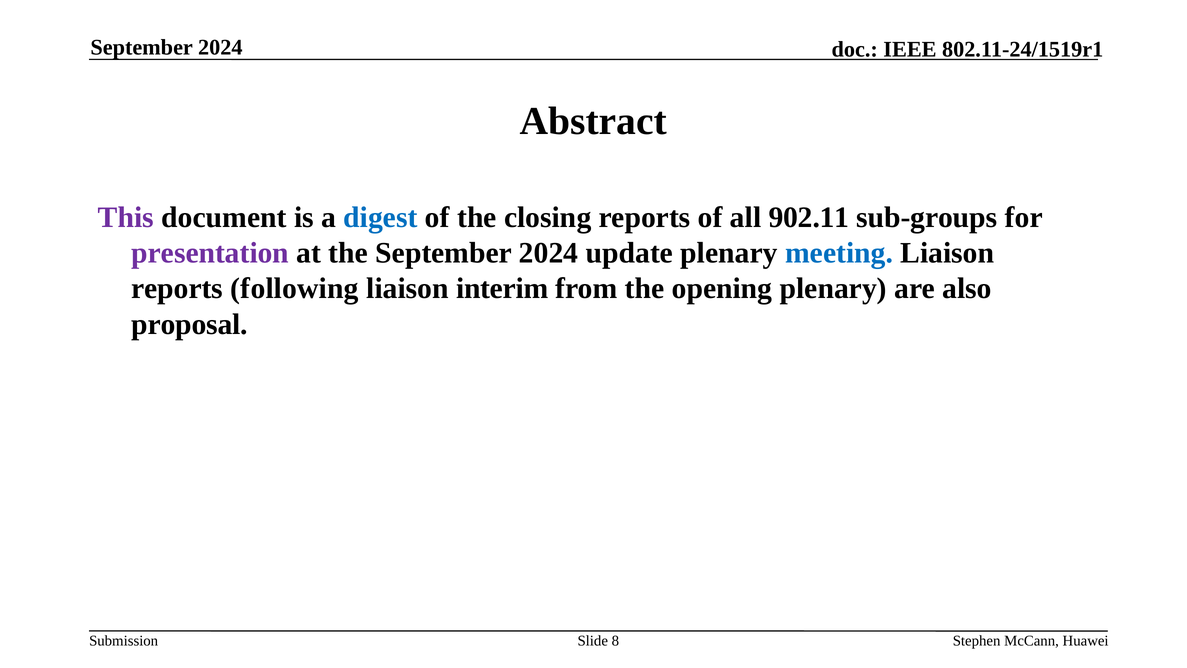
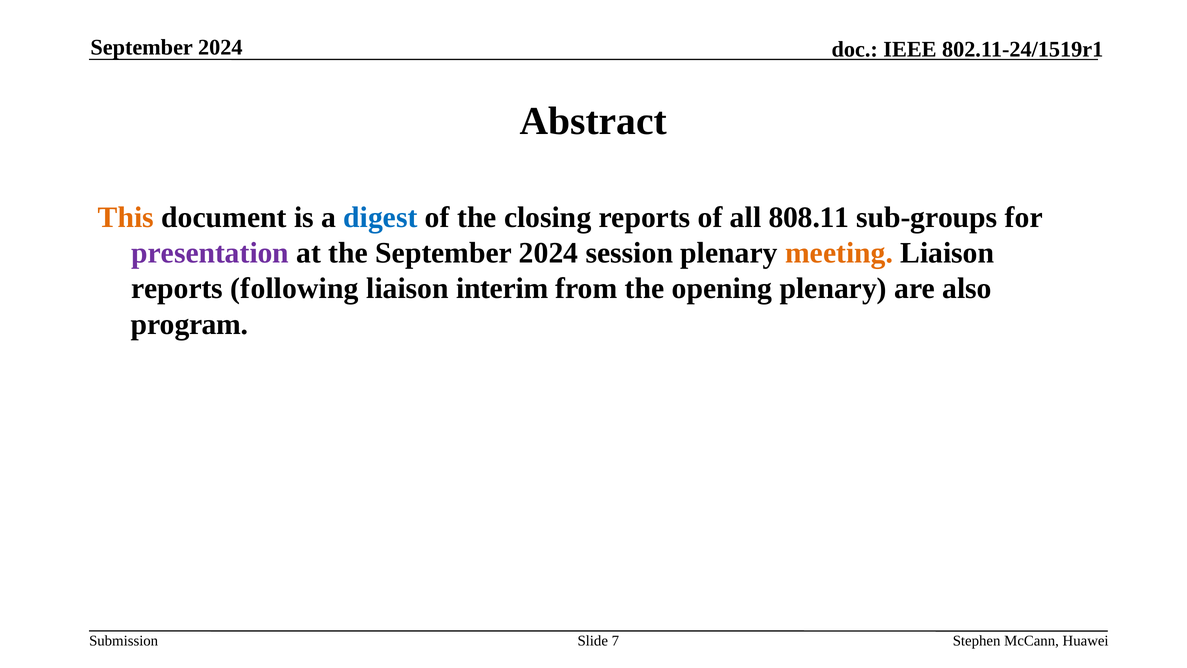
This colour: purple -> orange
902.11: 902.11 -> 808.11
update: update -> session
meeting colour: blue -> orange
proposal: proposal -> program
8: 8 -> 7
